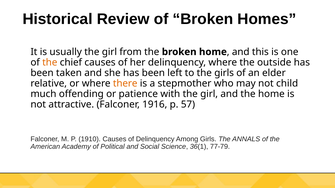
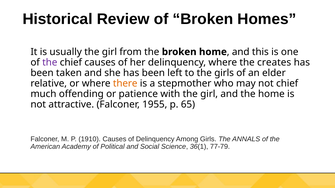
the at (50, 63) colour: orange -> purple
outside: outside -> creates
not child: child -> chief
1916: 1916 -> 1955
57: 57 -> 65
